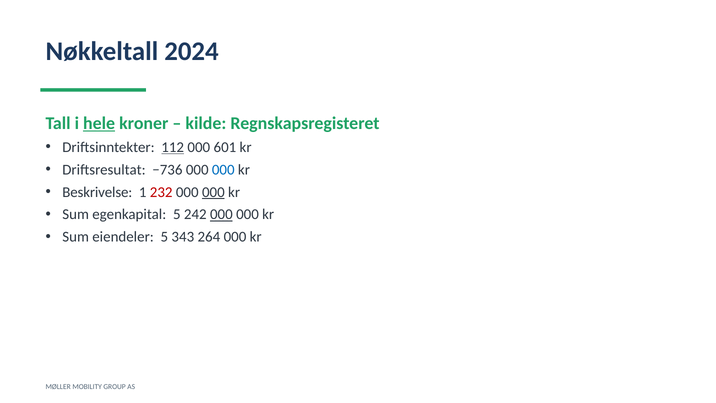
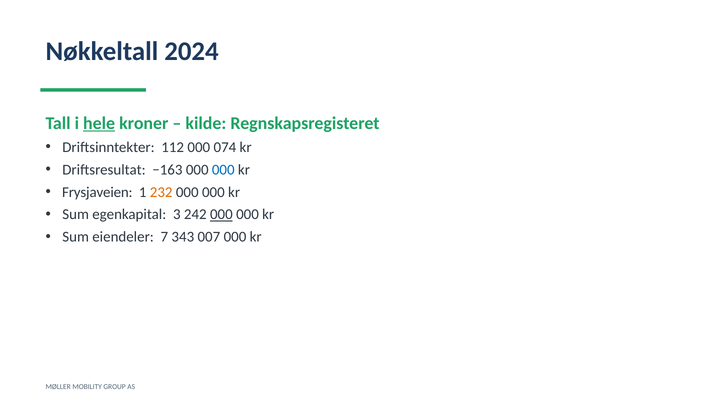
112 underline: present -> none
601: 601 -> 074
−736: −736 -> −163
Beskrivelse: Beskrivelse -> Frysjaveien
232 colour: red -> orange
000 at (213, 192) underline: present -> none
egenkapital 5: 5 -> 3
eiendeler 5: 5 -> 7
264: 264 -> 007
